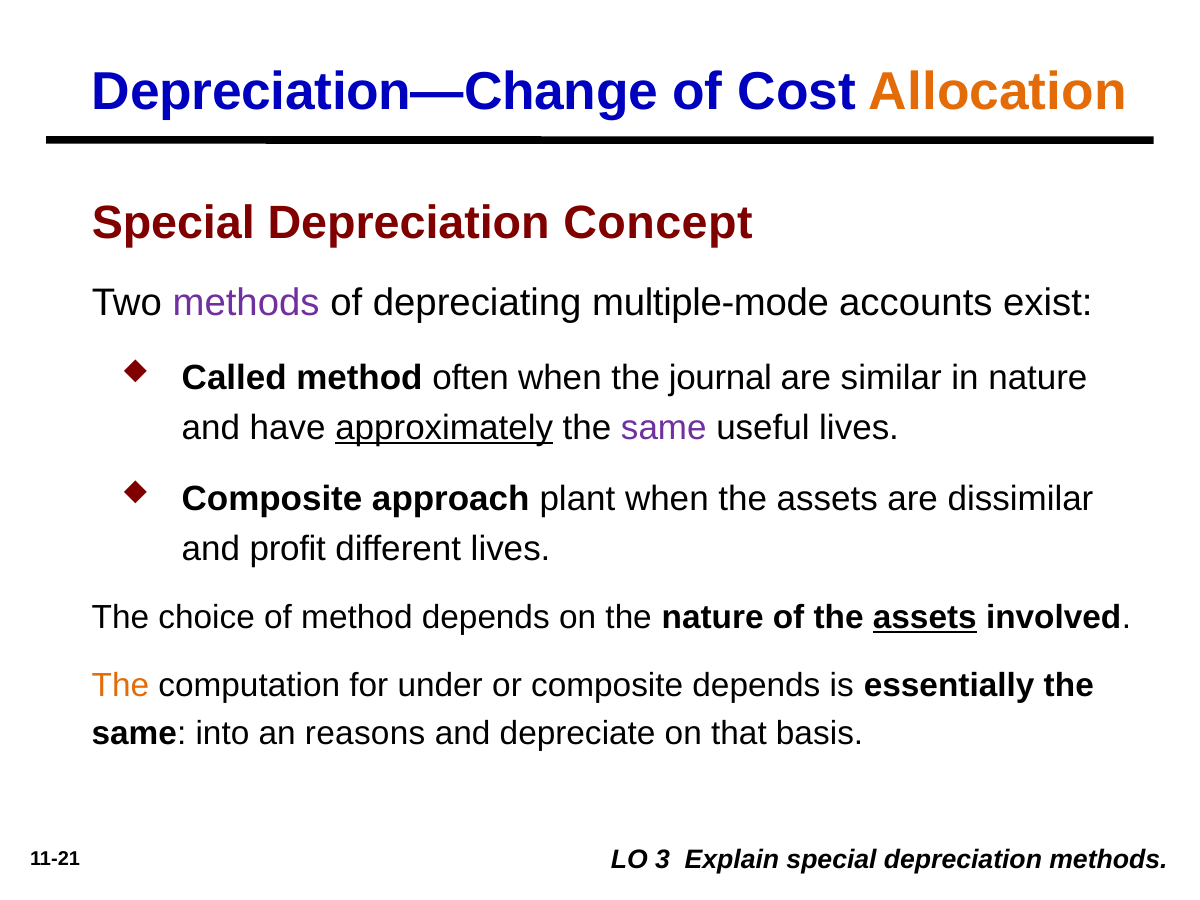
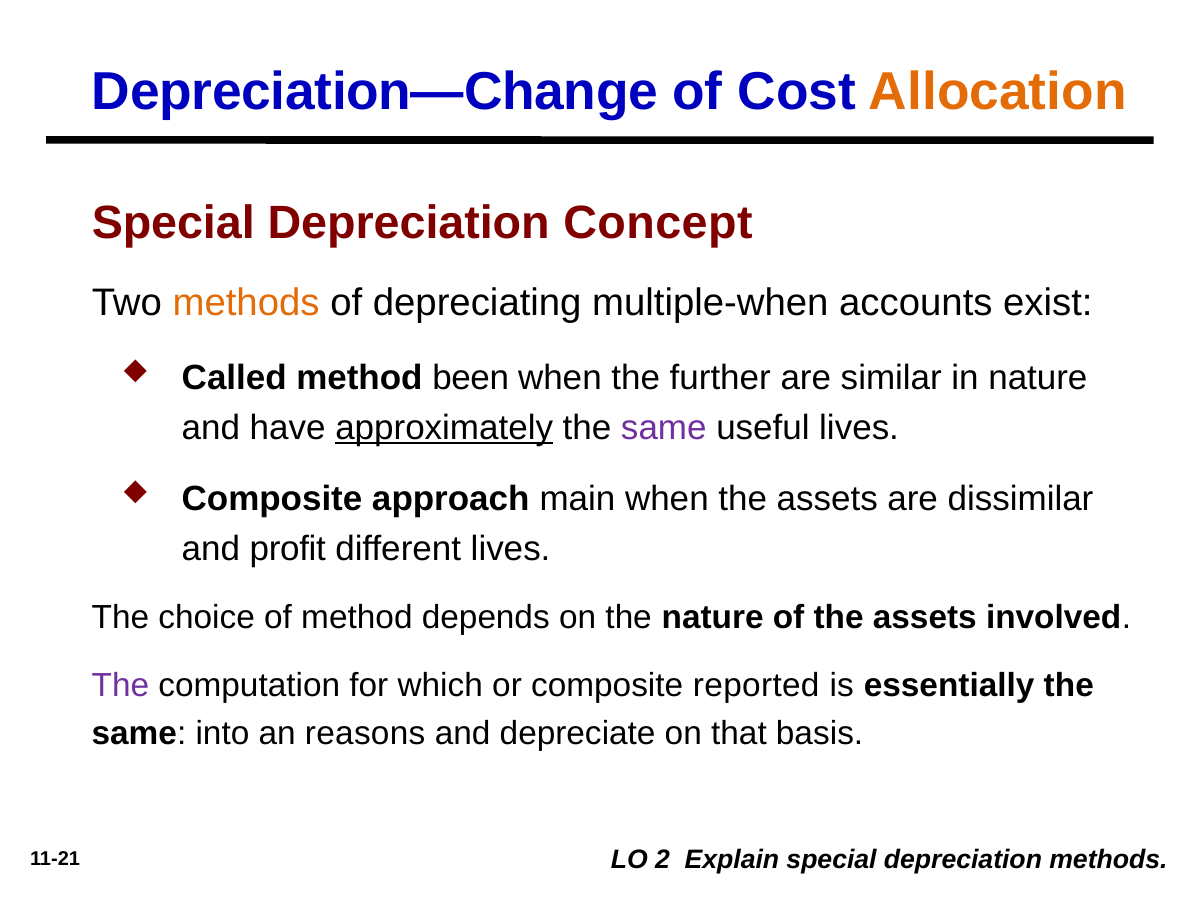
methods at (246, 303) colour: purple -> orange
multiple-mode: multiple-mode -> multiple-when
often: often -> been
journal: journal -> further
plant: plant -> main
assets at (925, 618) underline: present -> none
The at (120, 686) colour: orange -> purple
under: under -> which
composite depends: depends -> reported
3: 3 -> 2
